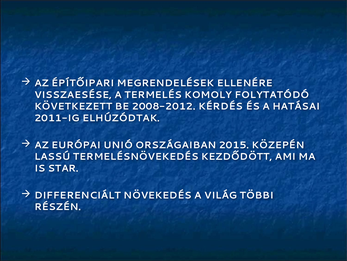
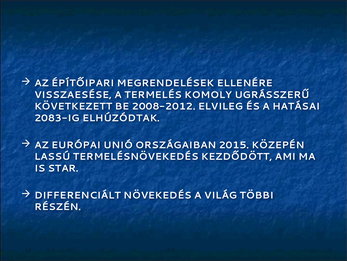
FOLYTATÓDÓ: FOLYTATÓDÓ -> UGRÁSSZERŰ
KÉRDÉS: KÉRDÉS -> ELVILEG
2011-IG: 2011-IG -> 2083-IG
